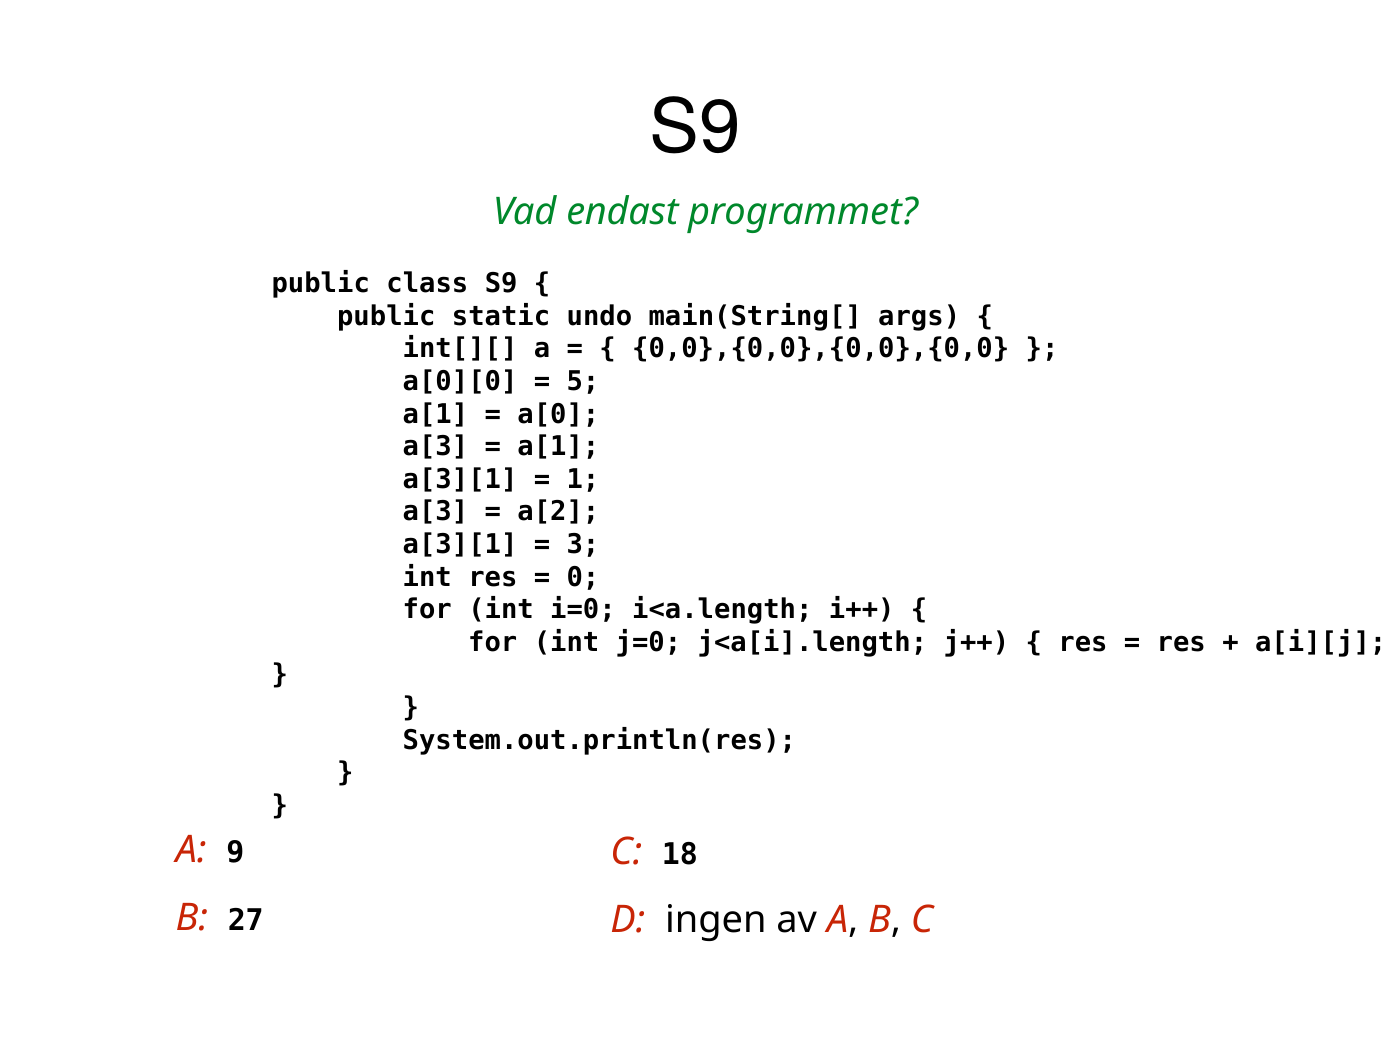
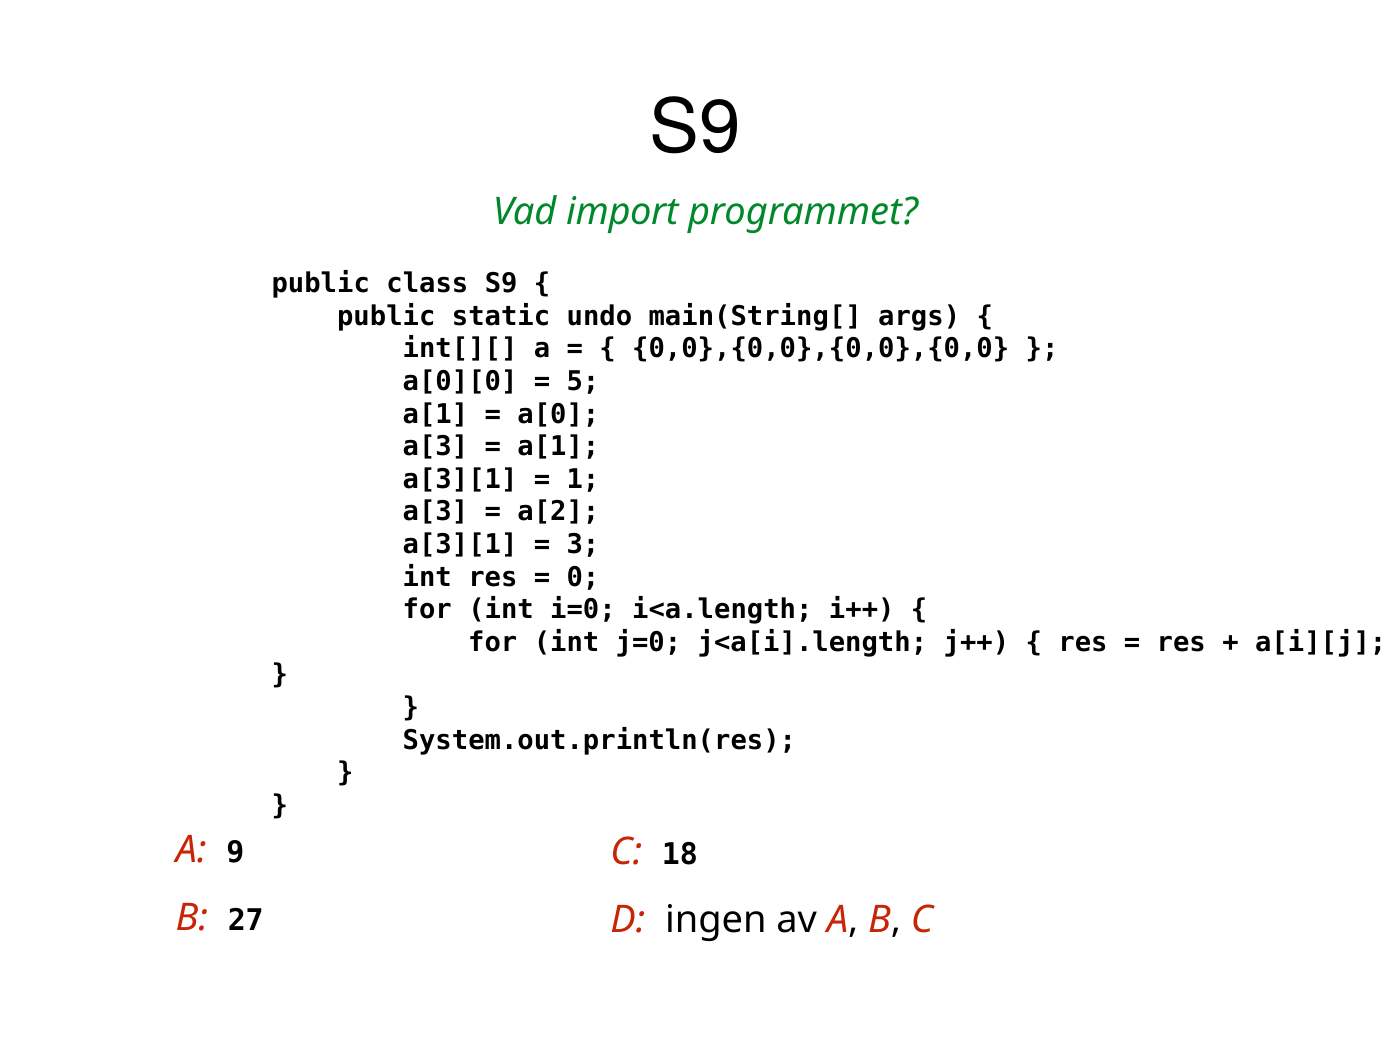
endast: endast -> import
